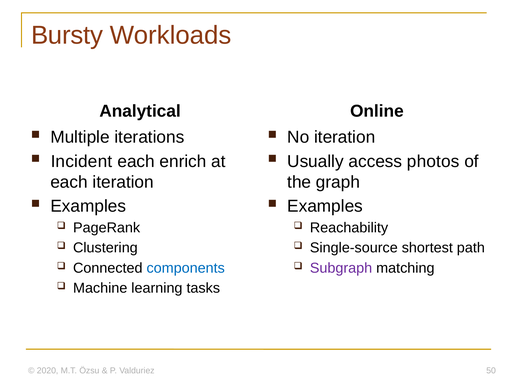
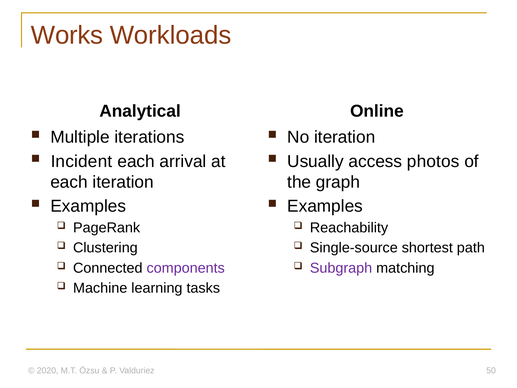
Bursty: Bursty -> Works
enrich: enrich -> arrival
components colour: blue -> purple
